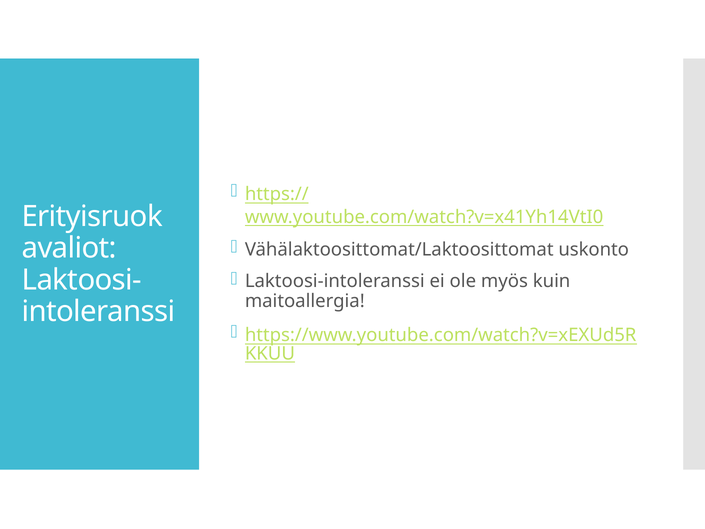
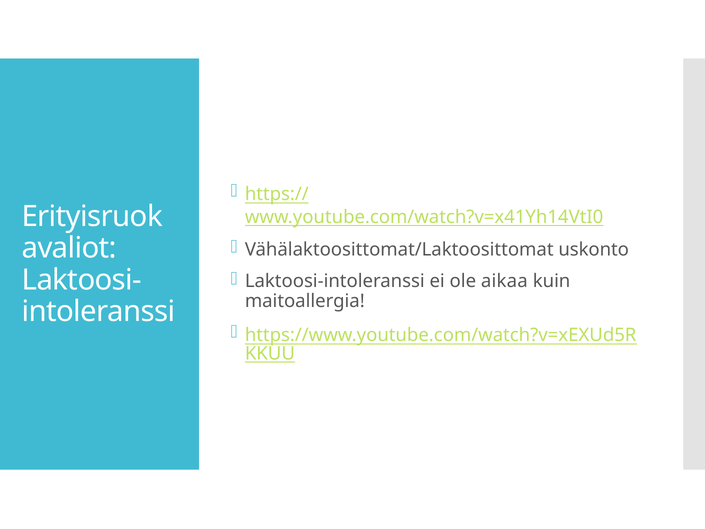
myös: myös -> aikaa
